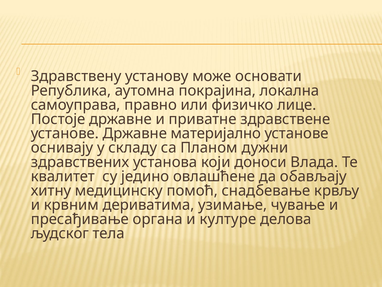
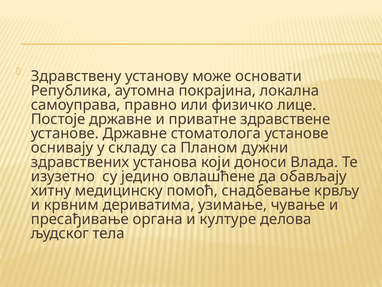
материјално: материјално -> стоматолога
квалитет: квалитет -> изузетно
